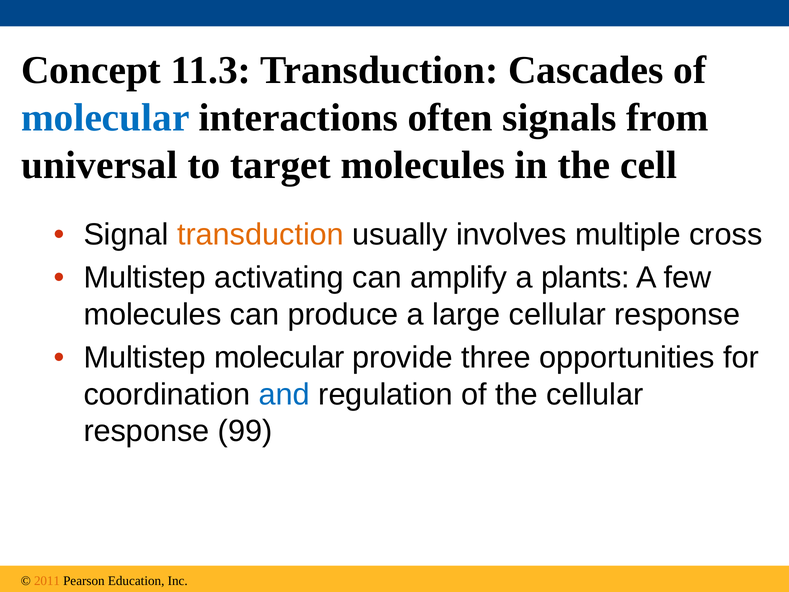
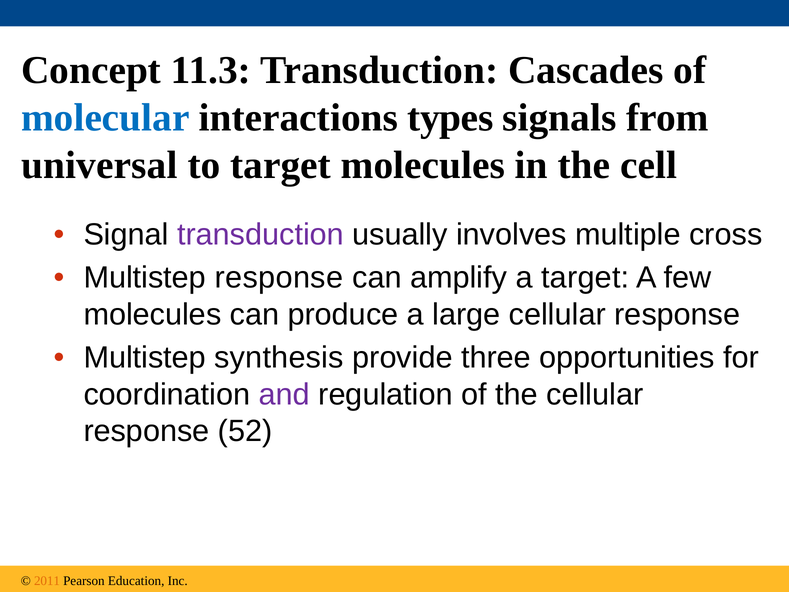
often: often -> types
transduction at (260, 235) colour: orange -> purple
Multistep activating: activating -> response
a plants: plants -> target
Multistep molecular: molecular -> synthesis
and colour: blue -> purple
99: 99 -> 52
